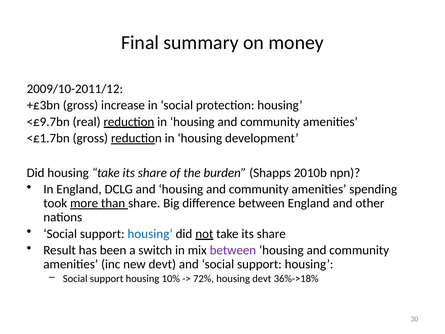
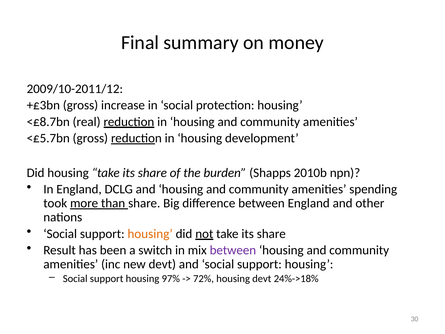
<£9.7bn: <£9.7bn -> <£8.7bn
<£1.7bn: <£1.7bn -> <£5.7bn
housing at (150, 234) colour: blue -> orange
10%: 10% -> 97%
36%->18%: 36%->18% -> 24%->18%
